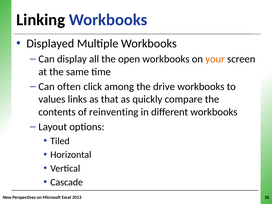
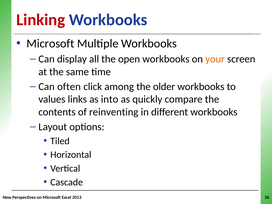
Linking colour: black -> red
Displayed at (50, 43): Displayed -> Microsoft
drive: drive -> older
that: that -> into
